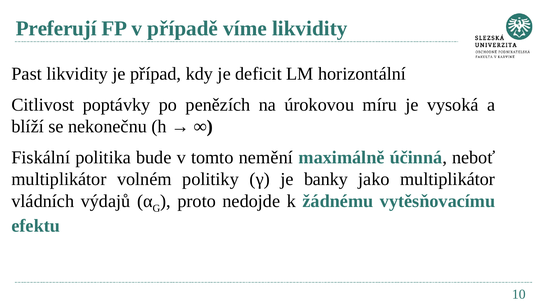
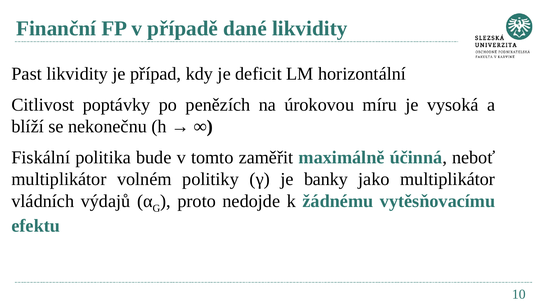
Preferují: Preferují -> Finanční
víme: víme -> dané
nemění: nemění -> zaměřit
